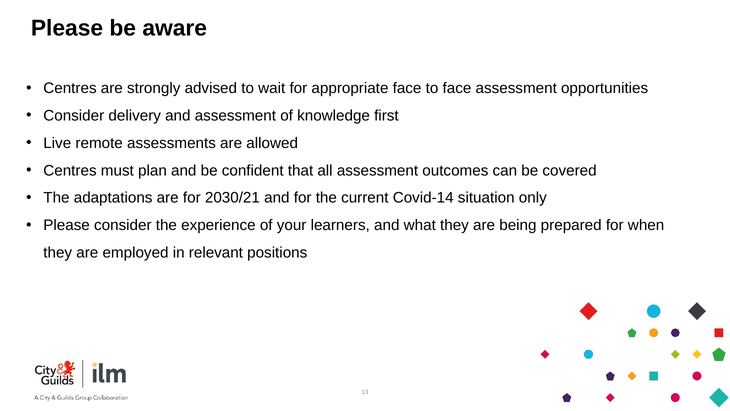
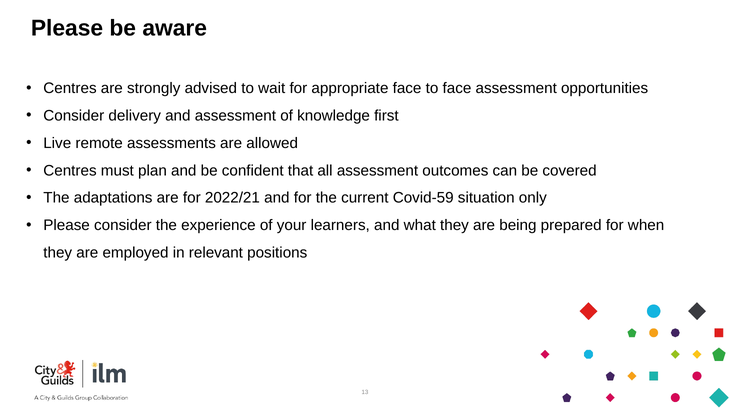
2030/21: 2030/21 -> 2022/21
Covid-14: Covid-14 -> Covid-59
